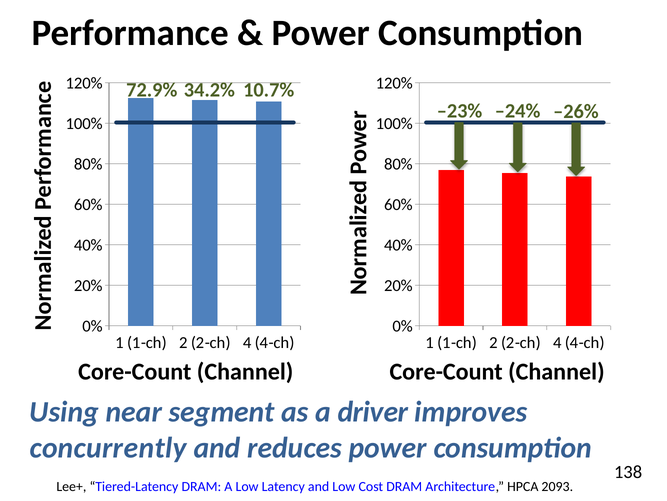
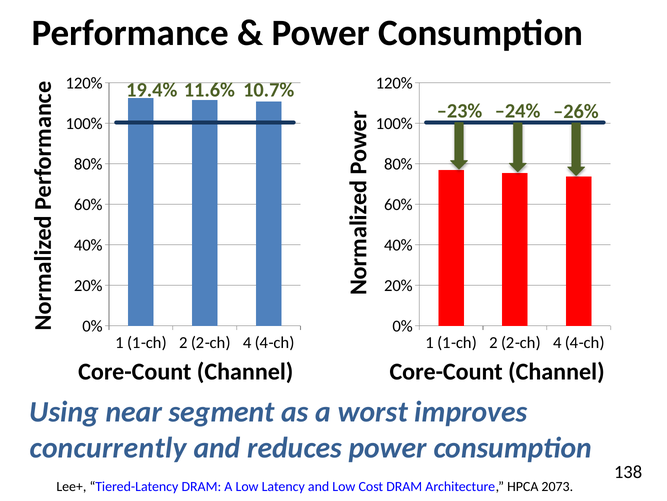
72.9%: 72.9% -> 19.4%
34.2%: 34.2% -> 11.6%
driver: driver -> worst
2093: 2093 -> 2073
